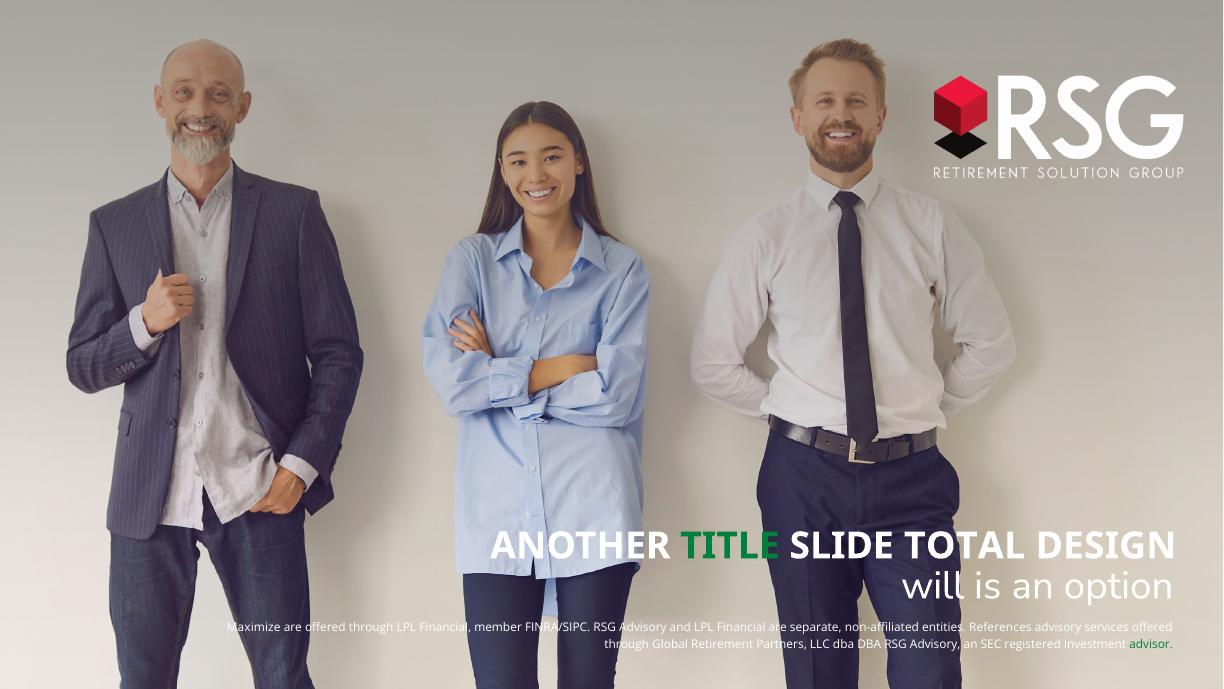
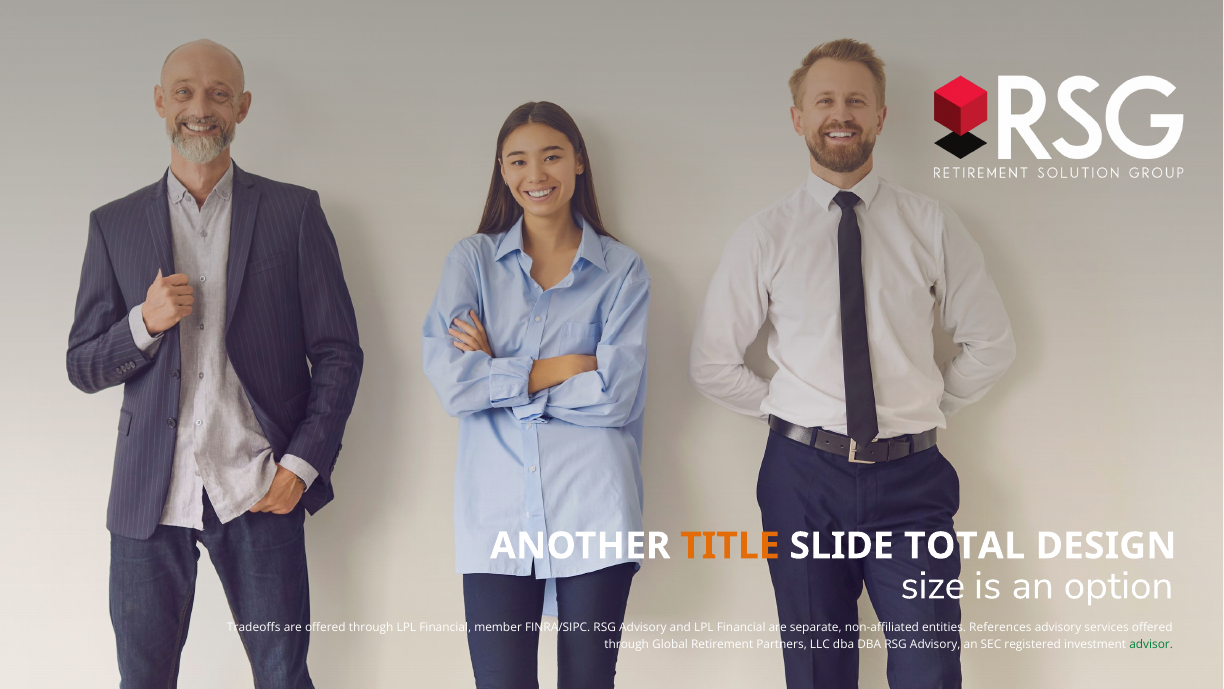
TITLE colour: green -> orange
will: will -> size
Maximize: Maximize -> Tradeoffs
